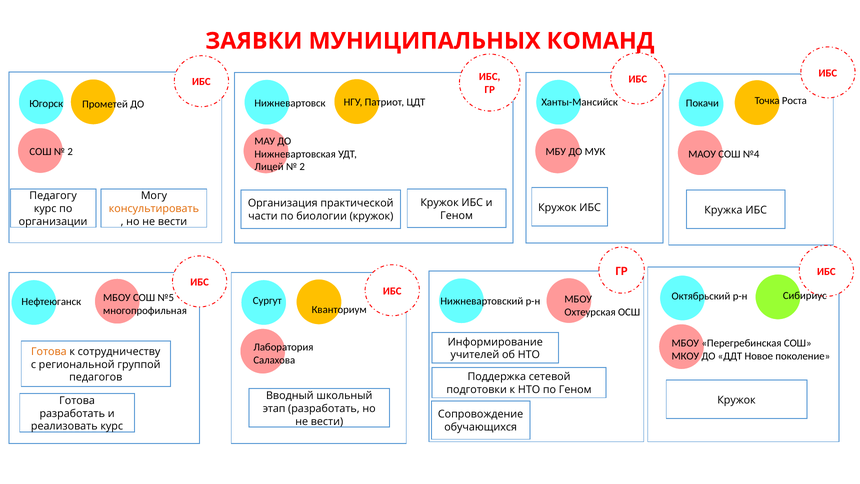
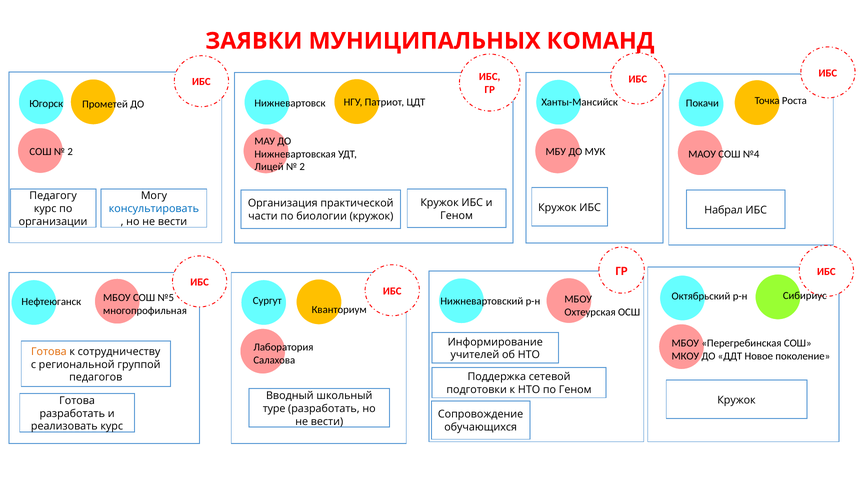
консультировать colour: orange -> blue
Кружка: Кружка -> Набрал
этап: этап -> туре
